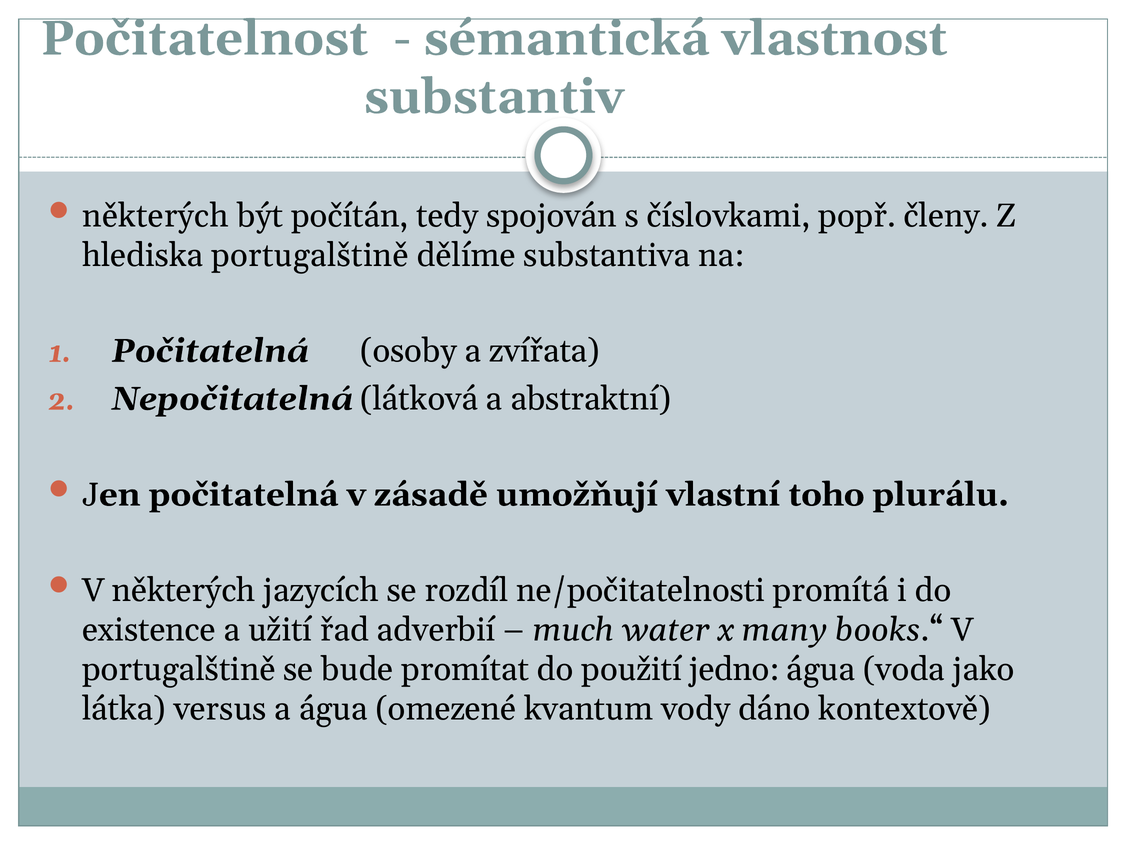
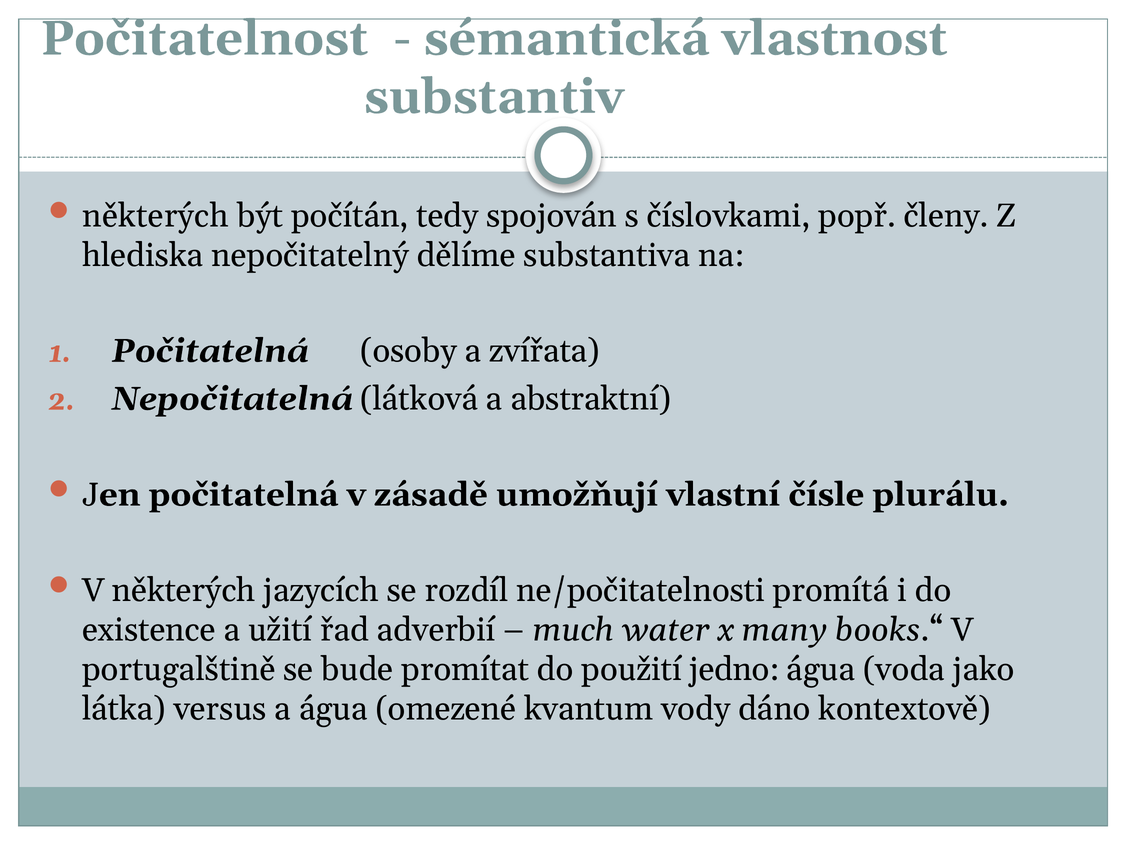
hlediska portugalštině: portugalštině -> nepočitatelný
toho: toho -> čísle
